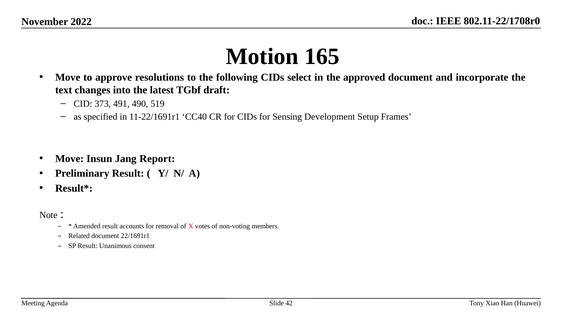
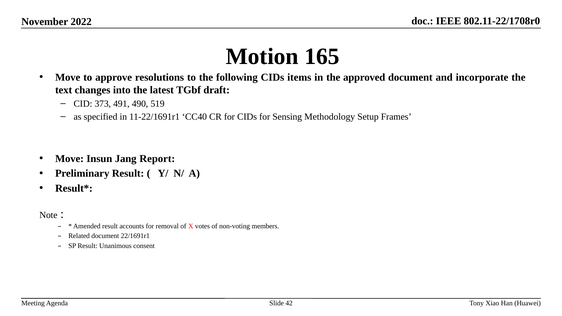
select: select -> items
Development: Development -> Methodology
